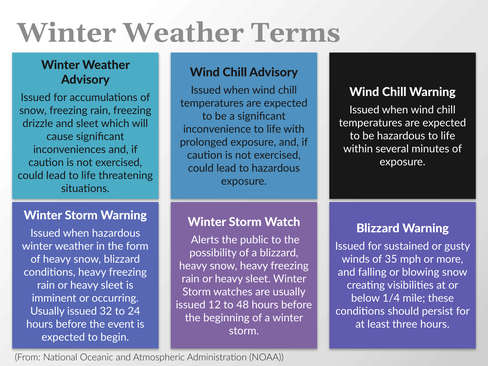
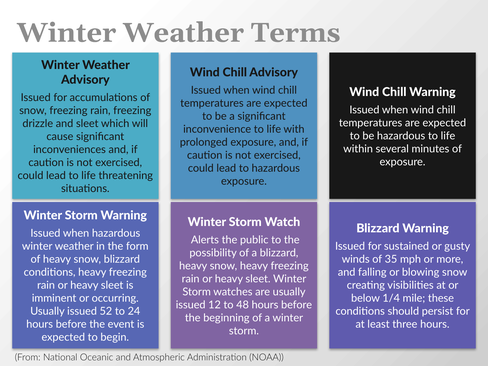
32: 32 -> 52
